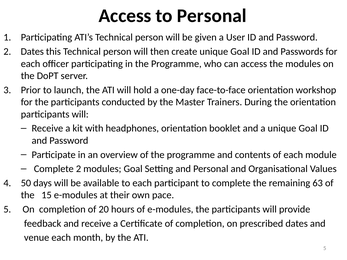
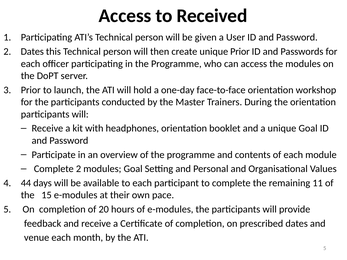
to Personal: Personal -> Received
create unique Goal: Goal -> Prior
50: 50 -> 44
63: 63 -> 11
